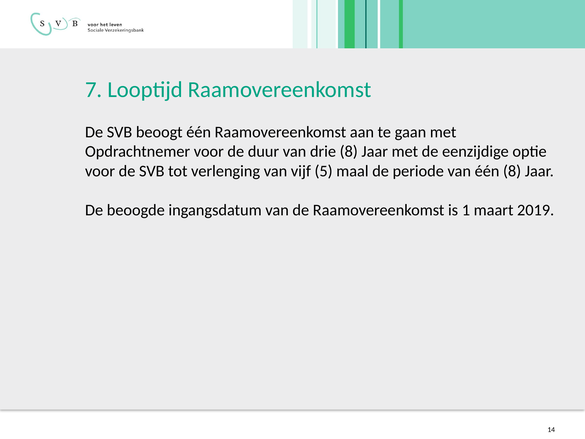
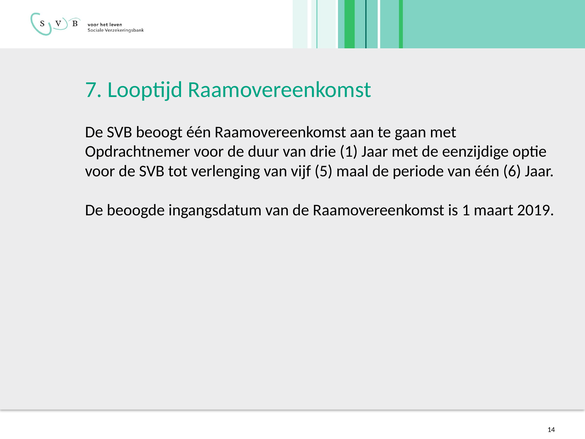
drie 8: 8 -> 1
één 8: 8 -> 6
